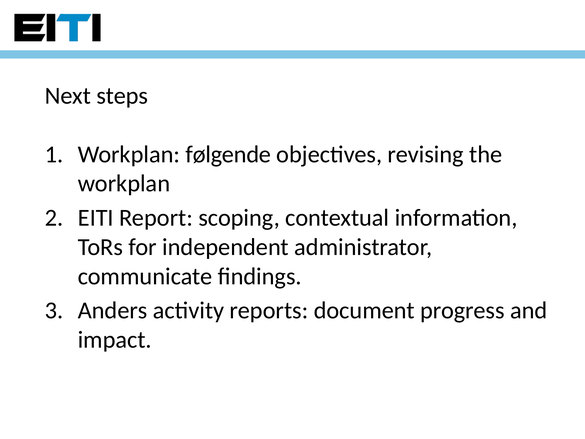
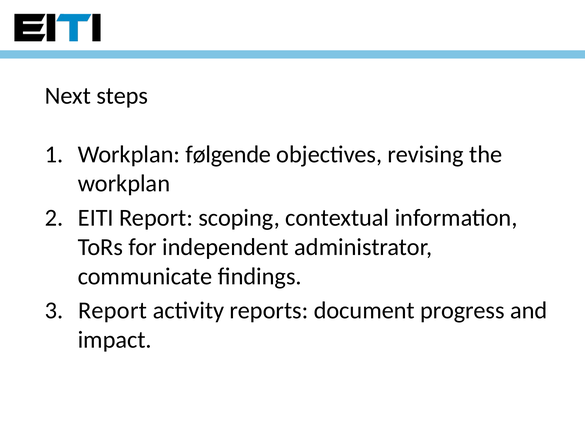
Anders at (113, 310): Anders -> Report
